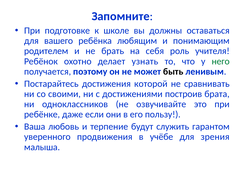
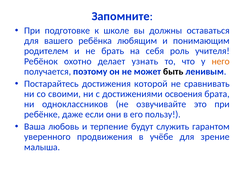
него colour: green -> orange
построив: построив -> освоения
зрения: зрения -> зрение
